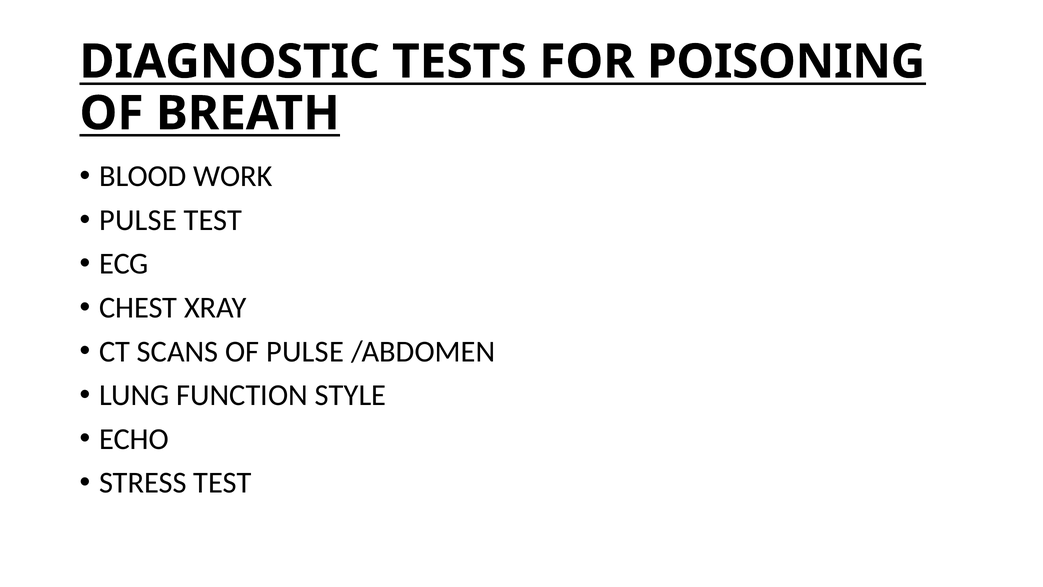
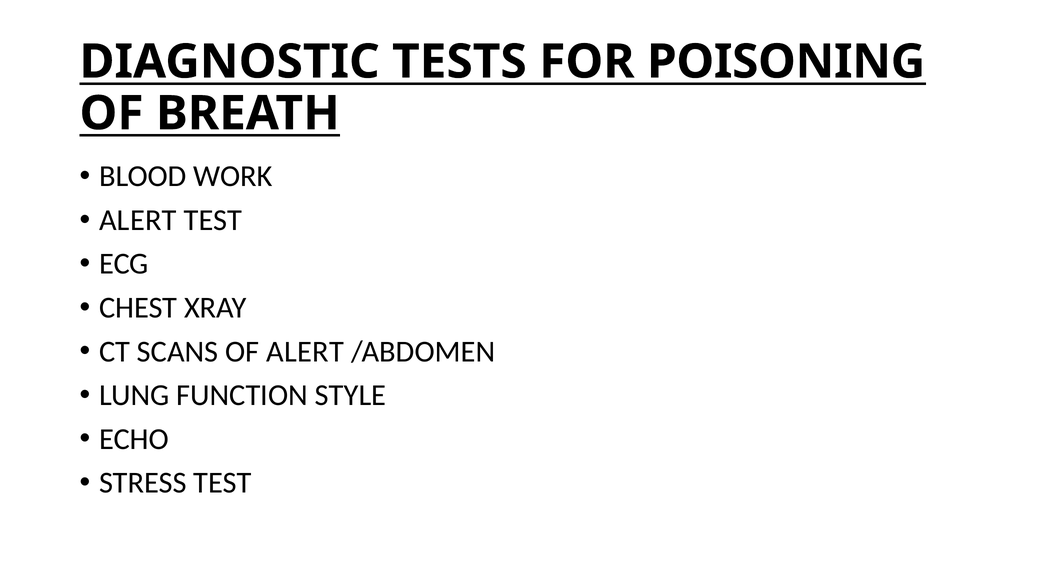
PULSE at (138, 220): PULSE -> ALERT
OF PULSE: PULSE -> ALERT
